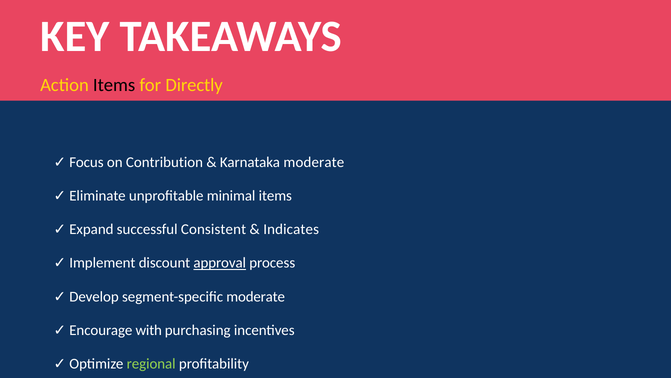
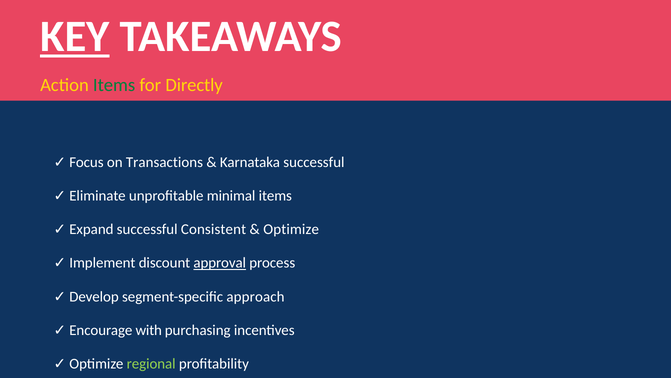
KEY underline: none -> present
Items at (114, 85) colour: black -> green
Contribution: Contribution -> Transactions
Karnataka moderate: moderate -> successful
Indicates: Indicates -> Optimize
segment-specific moderate: moderate -> approach
